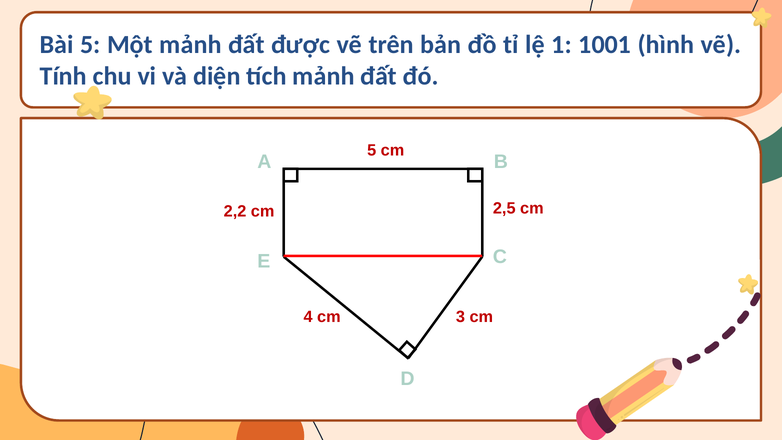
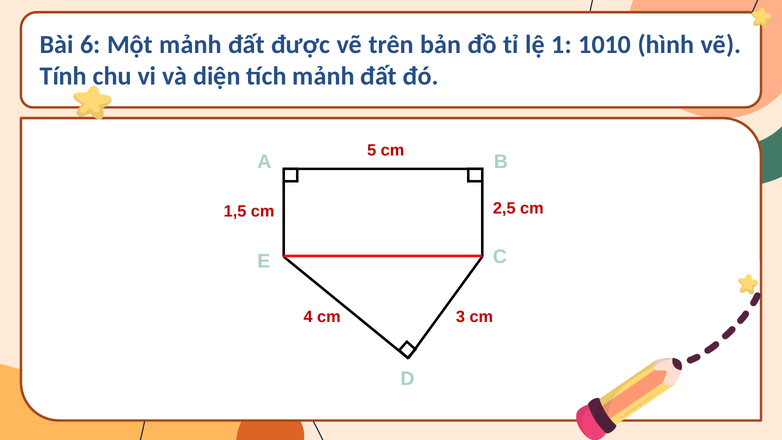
Bài 5: 5 -> 6
1001: 1001 -> 1010
2,2: 2,2 -> 1,5
